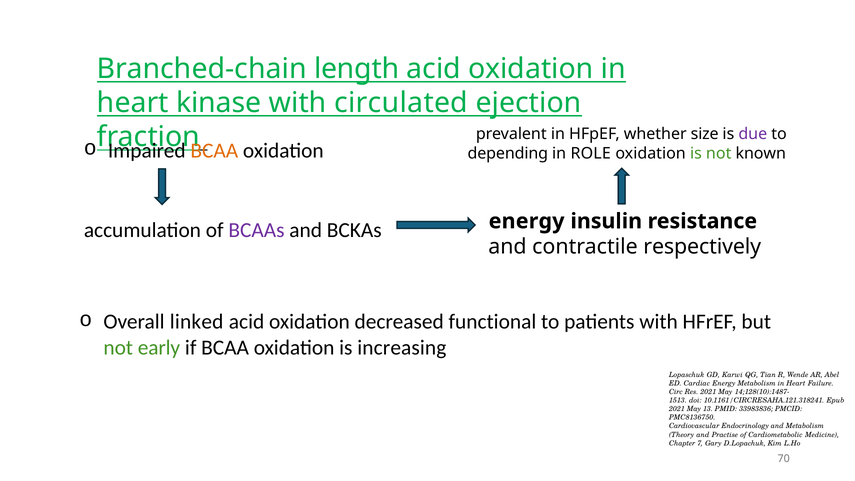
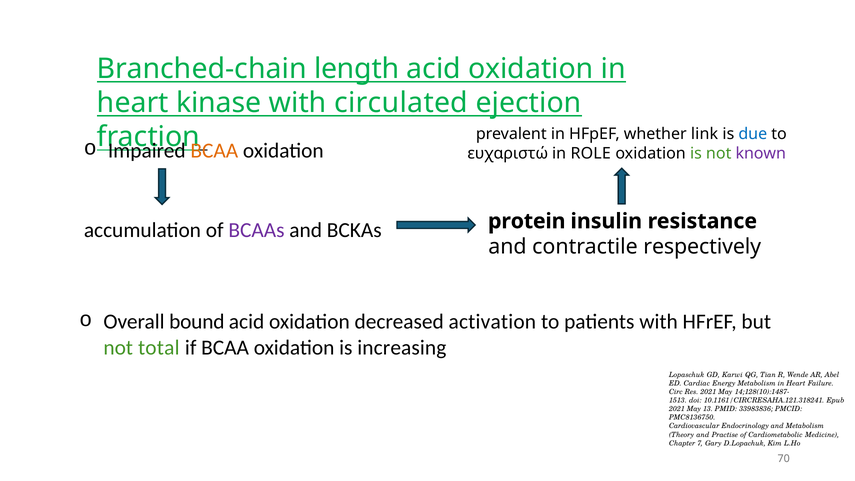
size: size -> link
due colour: purple -> blue
depending: depending -> ευχαριστώ
known colour: black -> purple
energy at (527, 221): energy -> protein
linked: linked -> bound
functional: functional -> activation
early: early -> total
